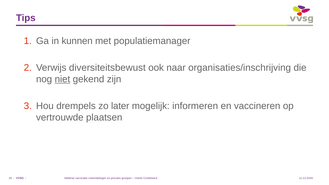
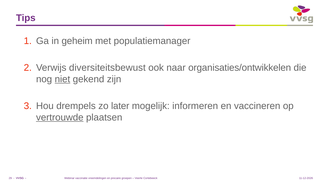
kunnen: kunnen -> geheim
organisaties/inschrijving: organisaties/inschrijving -> organisaties/ontwikkelen
vertrouwde underline: none -> present
